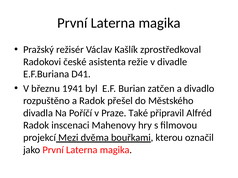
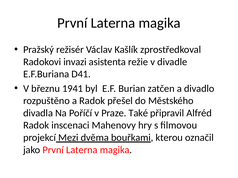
české: české -> invazi
